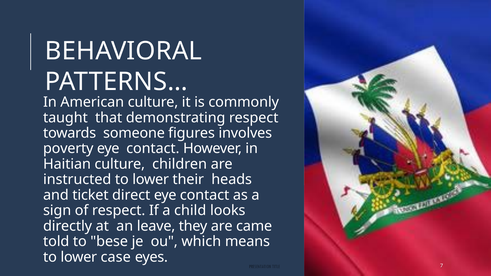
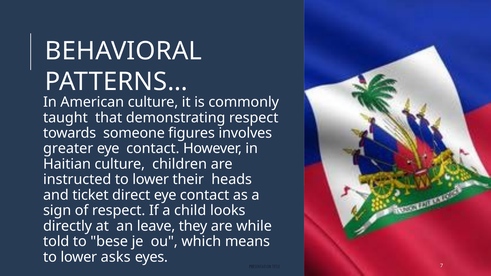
poverty: poverty -> greater
came: came -> while
case: case -> asks
